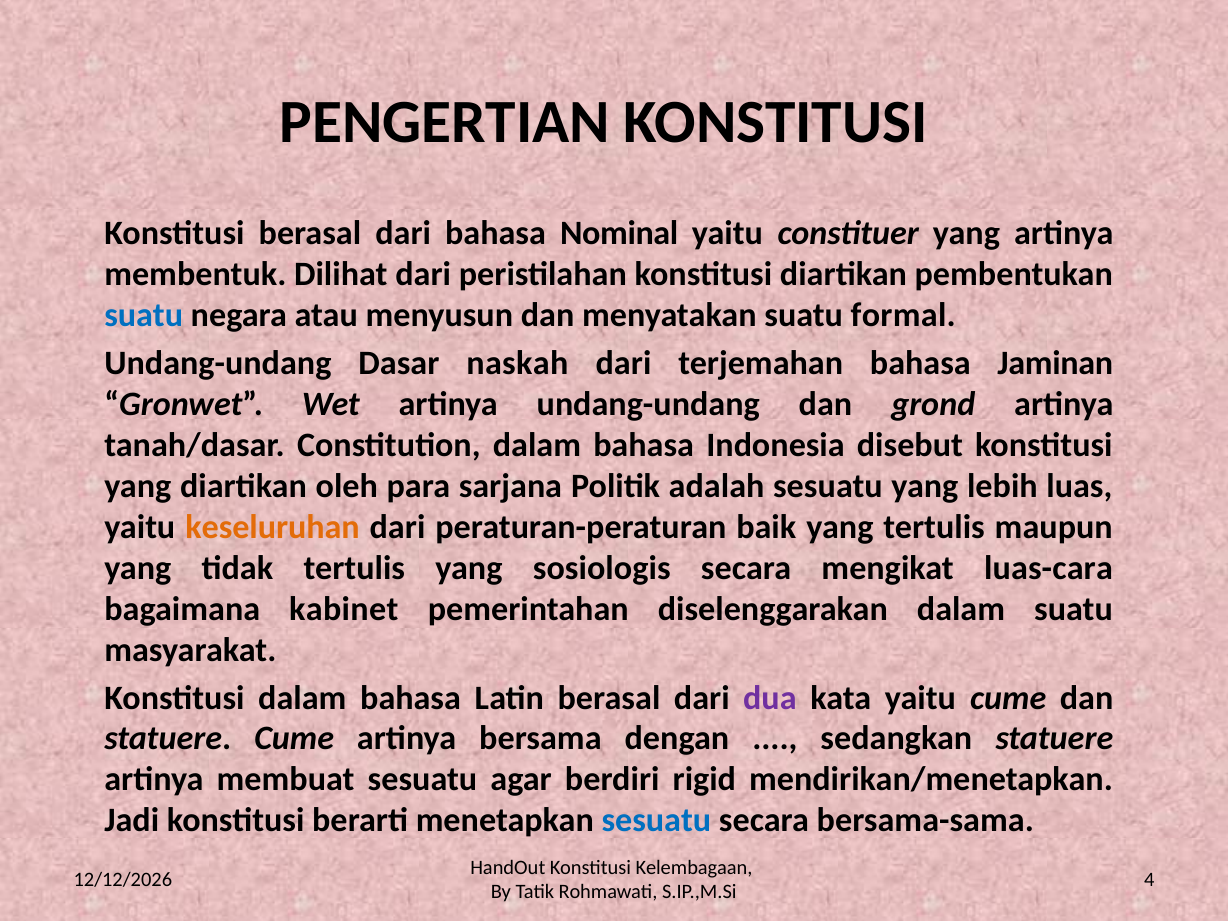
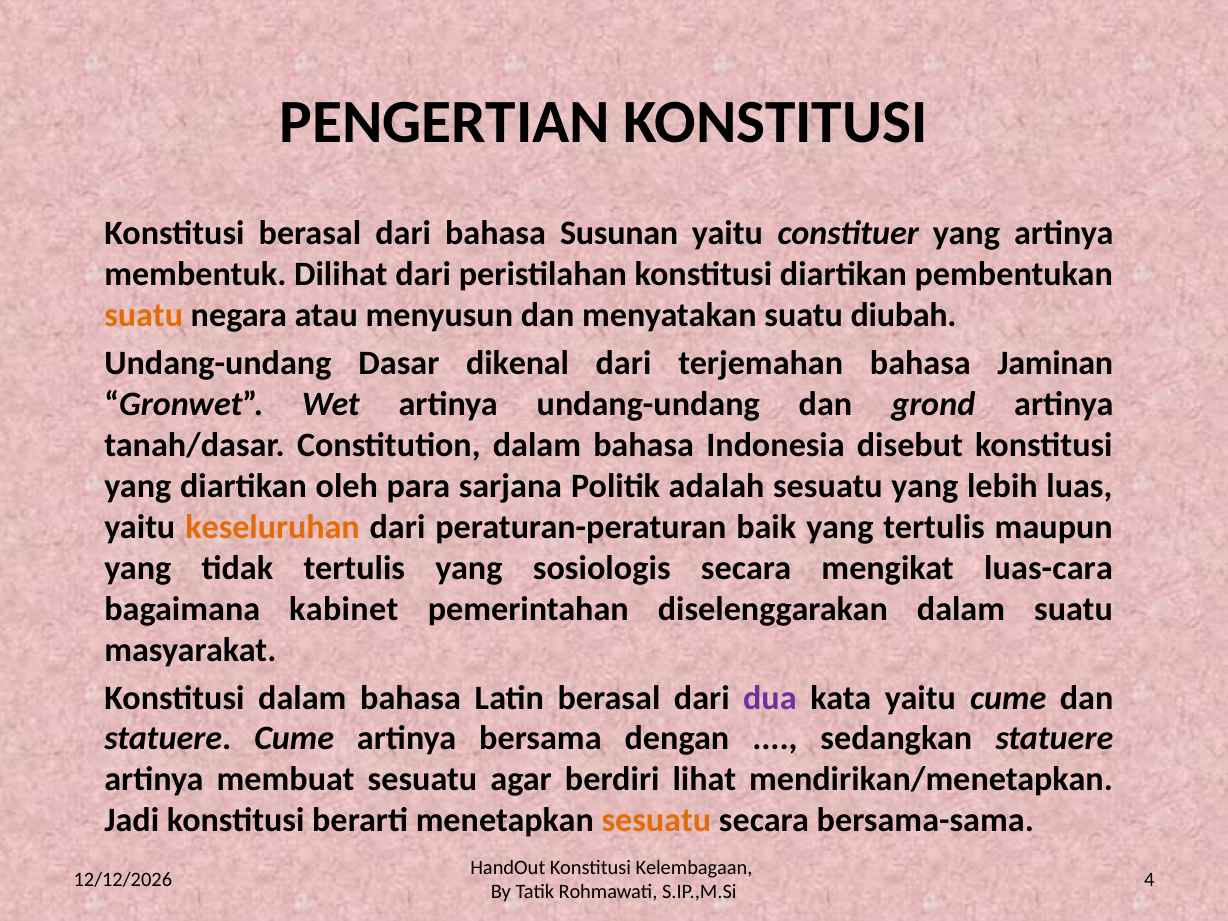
Nominal: Nominal -> Susunan
suatu at (144, 316) colour: blue -> orange
formal: formal -> diubah
naskah: naskah -> dikenal
rigid: rigid -> lihat
sesuatu at (656, 821) colour: blue -> orange
